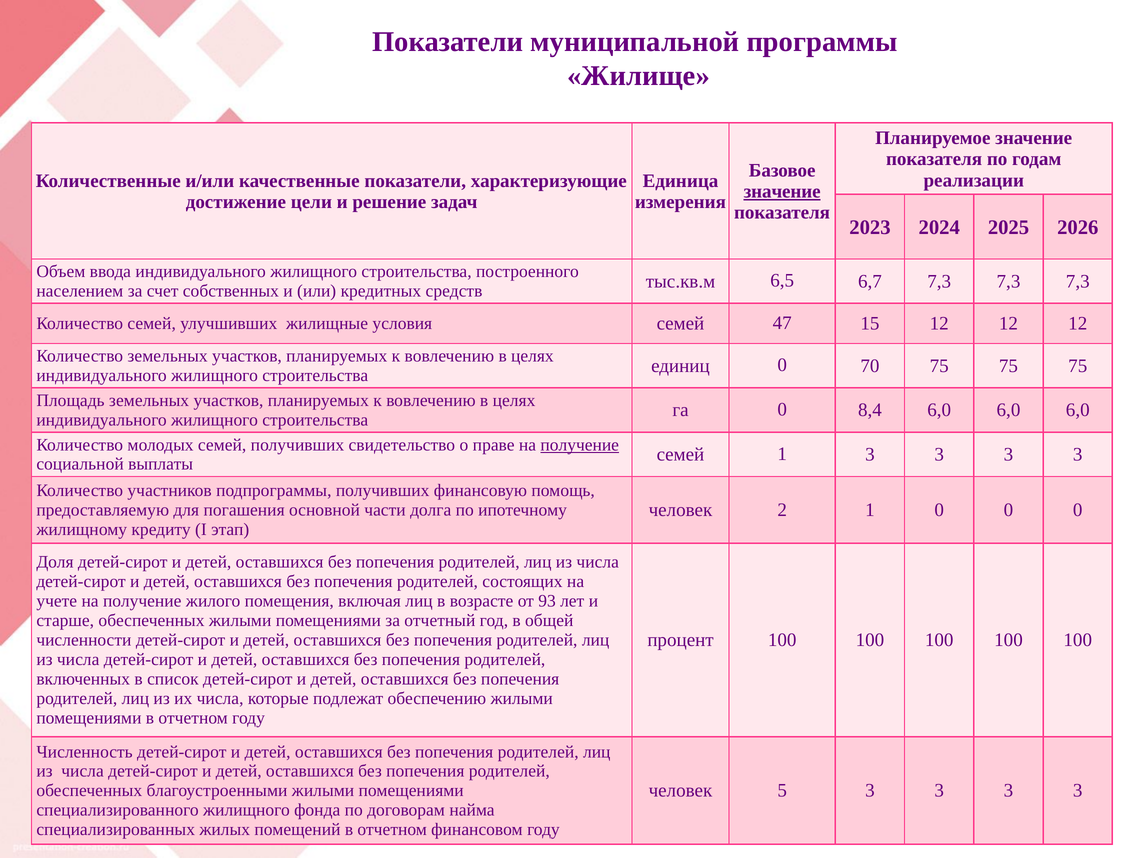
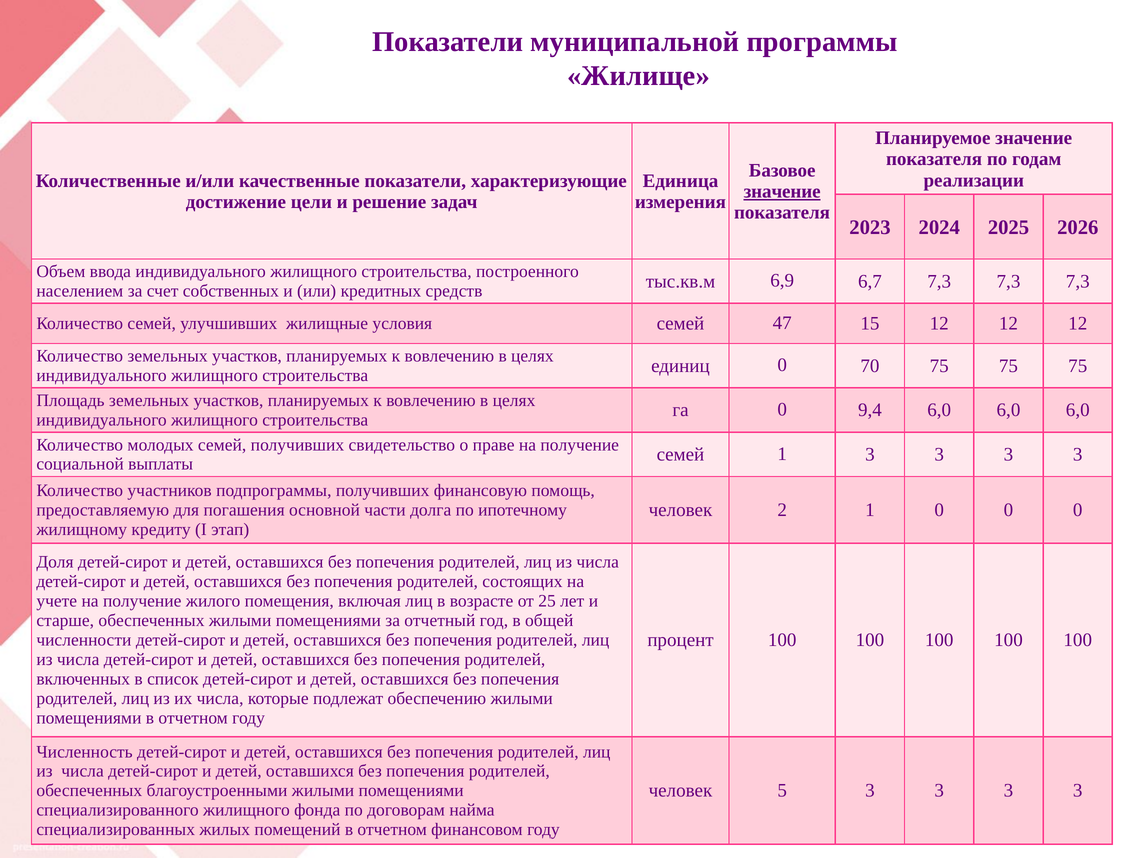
6,5: 6,5 -> 6,9
8,4: 8,4 -> 9,4
получение at (580, 445) underline: present -> none
93: 93 -> 25
